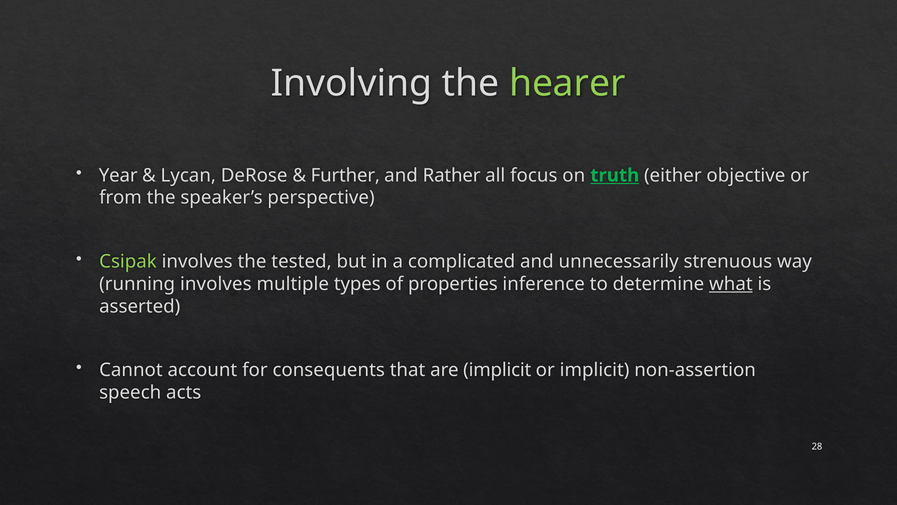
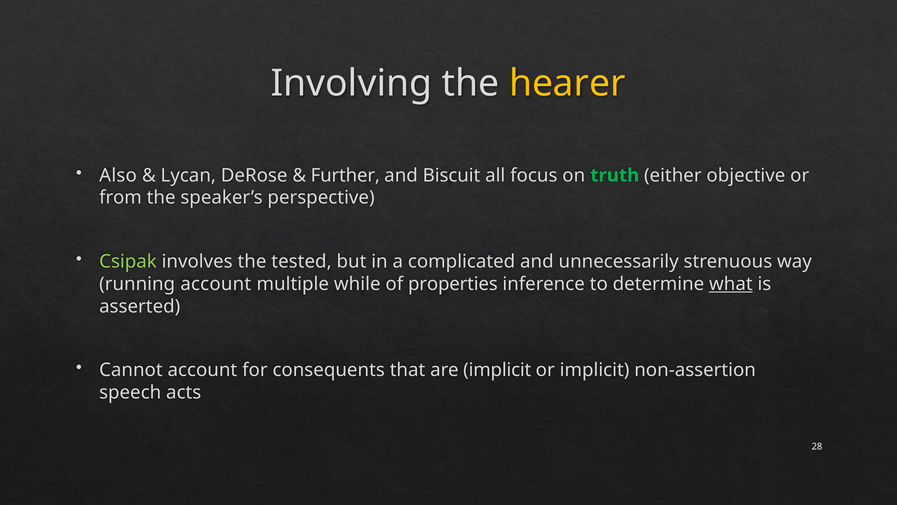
hearer colour: light green -> yellow
Year: Year -> Also
Rather: Rather -> Biscuit
truth underline: present -> none
running involves: involves -> account
types: types -> while
